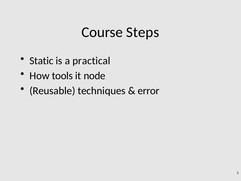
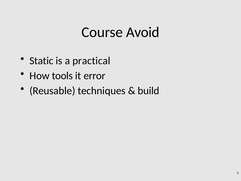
Steps: Steps -> Avoid
node: node -> error
error: error -> build
